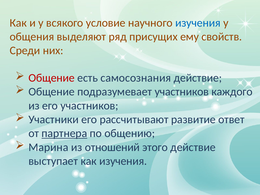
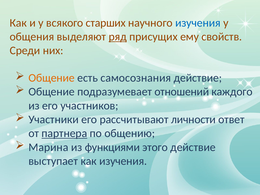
условие: условие -> старших
ряд underline: none -> present
Общение at (52, 78) colour: red -> orange
подразумевает участников: участников -> отношений
развитие: развитие -> личности
отношений: отношений -> функциями
